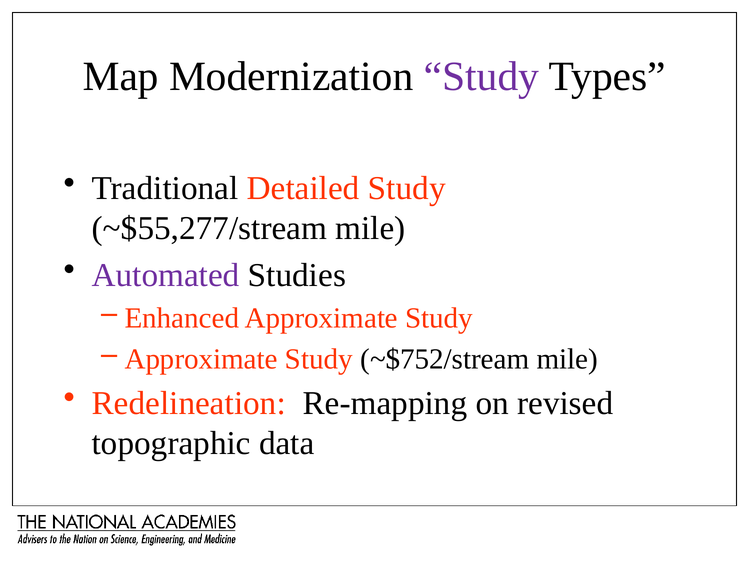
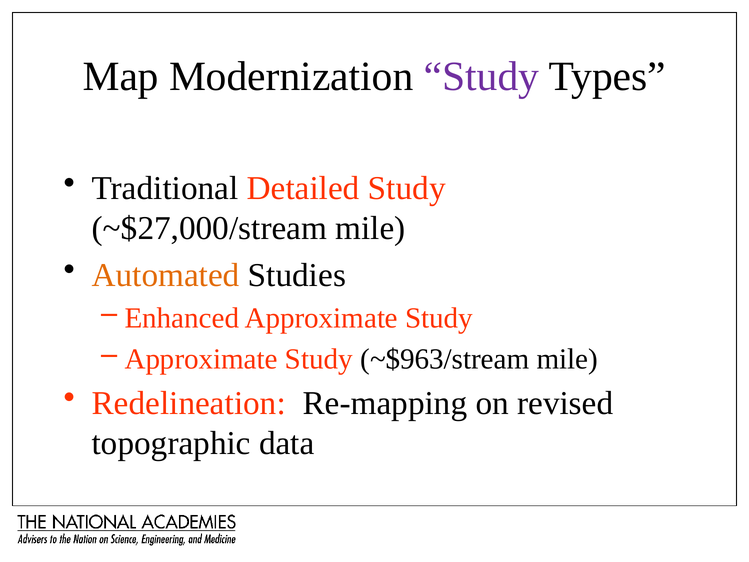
~$55,277/stream: ~$55,277/stream -> ~$27,000/stream
Automated colour: purple -> orange
~$752/stream: ~$752/stream -> ~$963/stream
